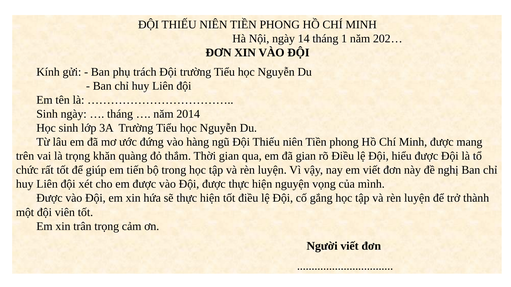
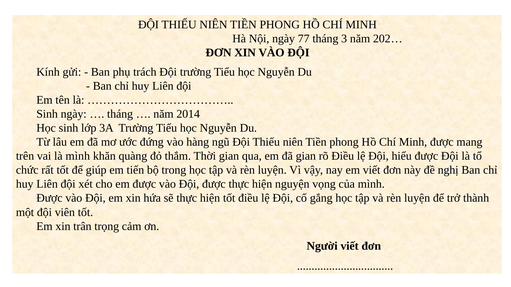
14: 14 -> 77
1: 1 -> 3
là trọng: trọng -> mình
